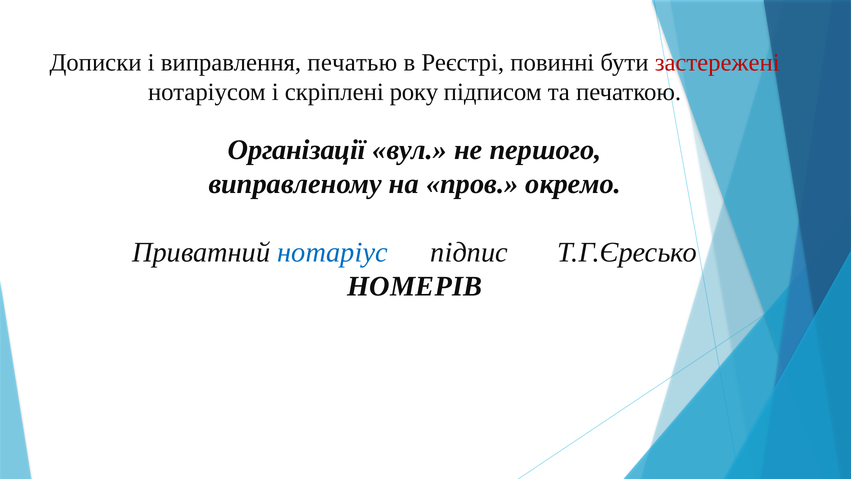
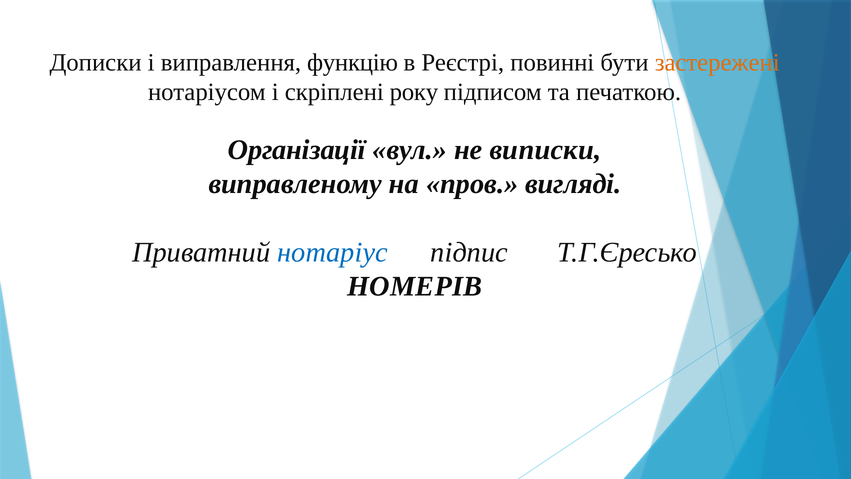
печатью: печатью -> функцію
застережені colour: red -> orange
першого: першого -> виписки
окремо: окремо -> вигляді
